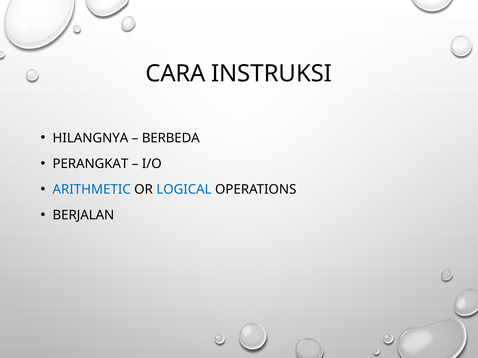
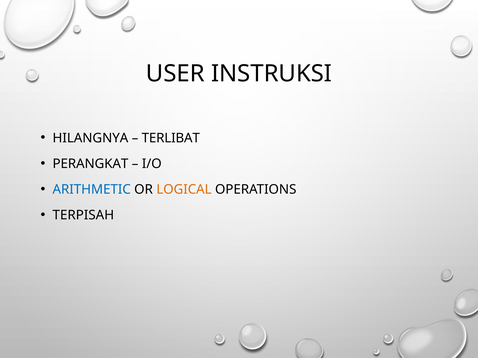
CARA: CARA -> USER
BERBEDA: BERBEDA -> TERLIBAT
LOGICAL colour: blue -> orange
BERJALAN: BERJALAN -> TERPISAH
